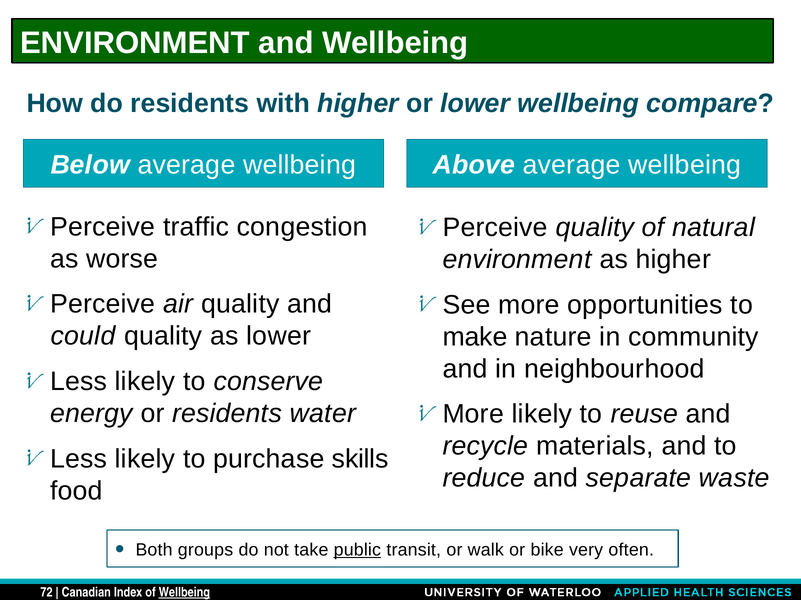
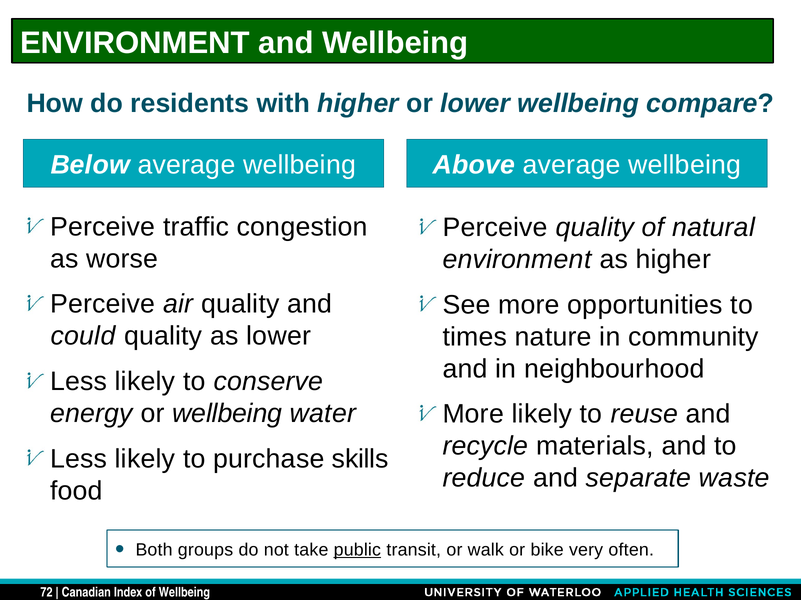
make: make -> times
or residents: residents -> wellbeing
Wellbeing at (184, 593) underline: present -> none
